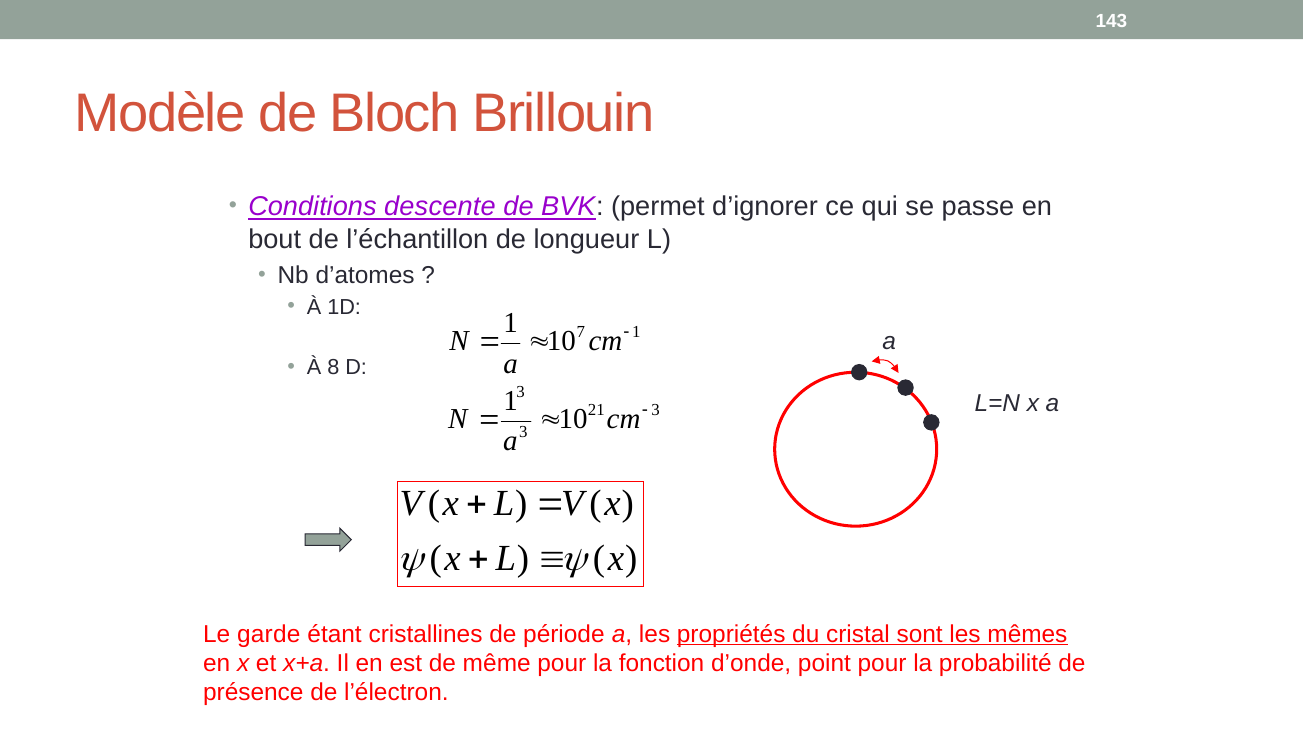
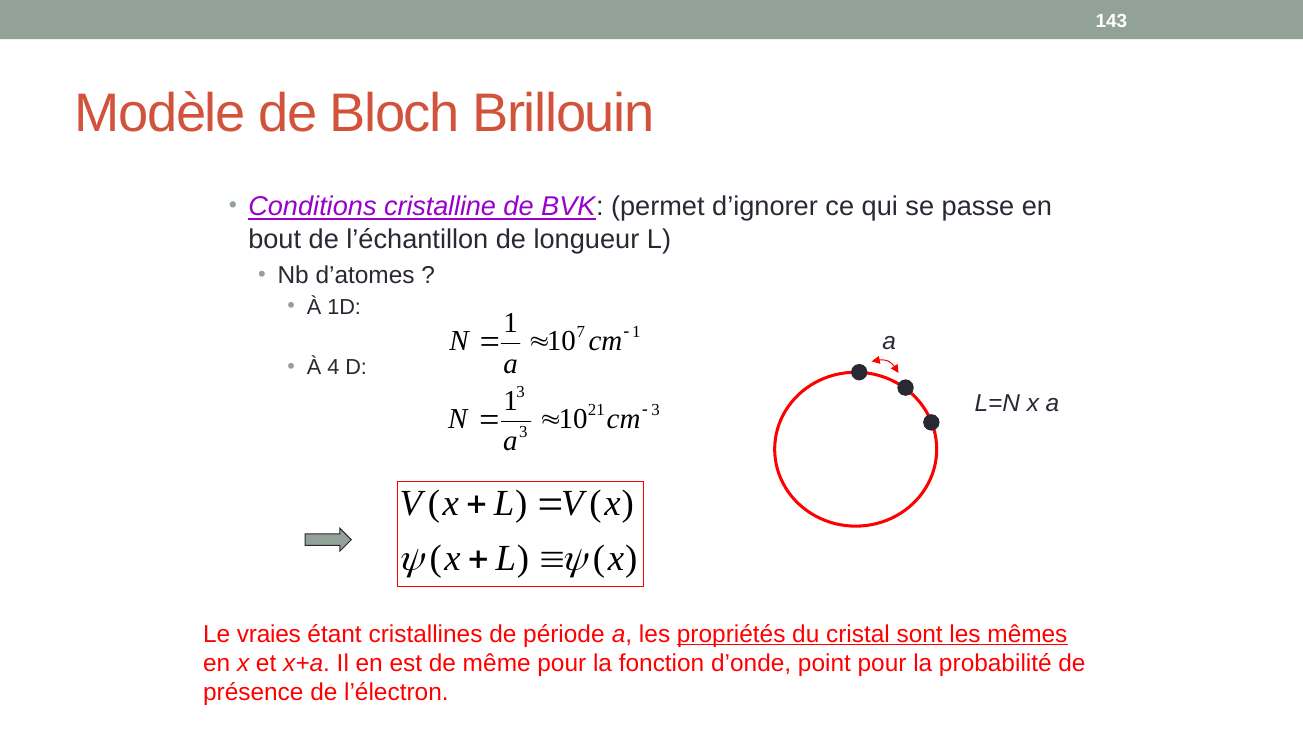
descente: descente -> cristalline
8: 8 -> 4
garde: garde -> vraies
